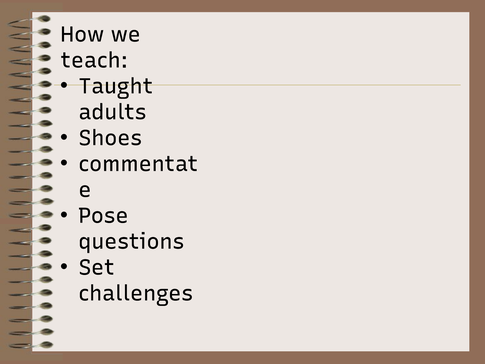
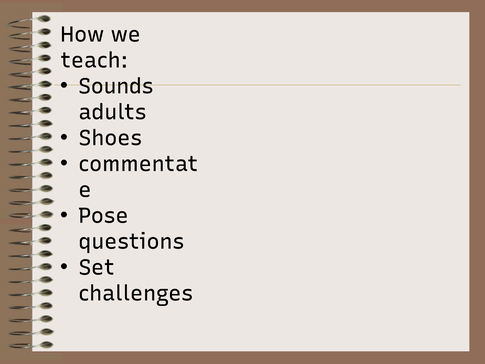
Taught: Taught -> Sounds
